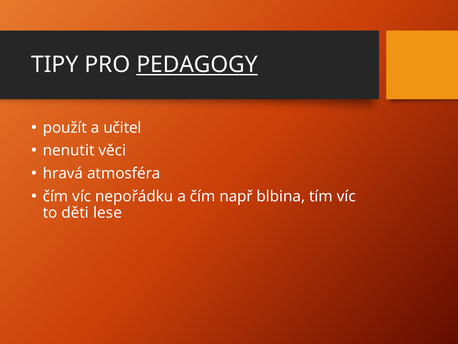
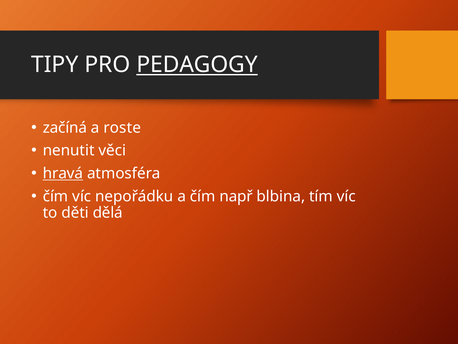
použít: použít -> začíná
učitel: učitel -> roste
hravá underline: none -> present
lese: lese -> dělá
